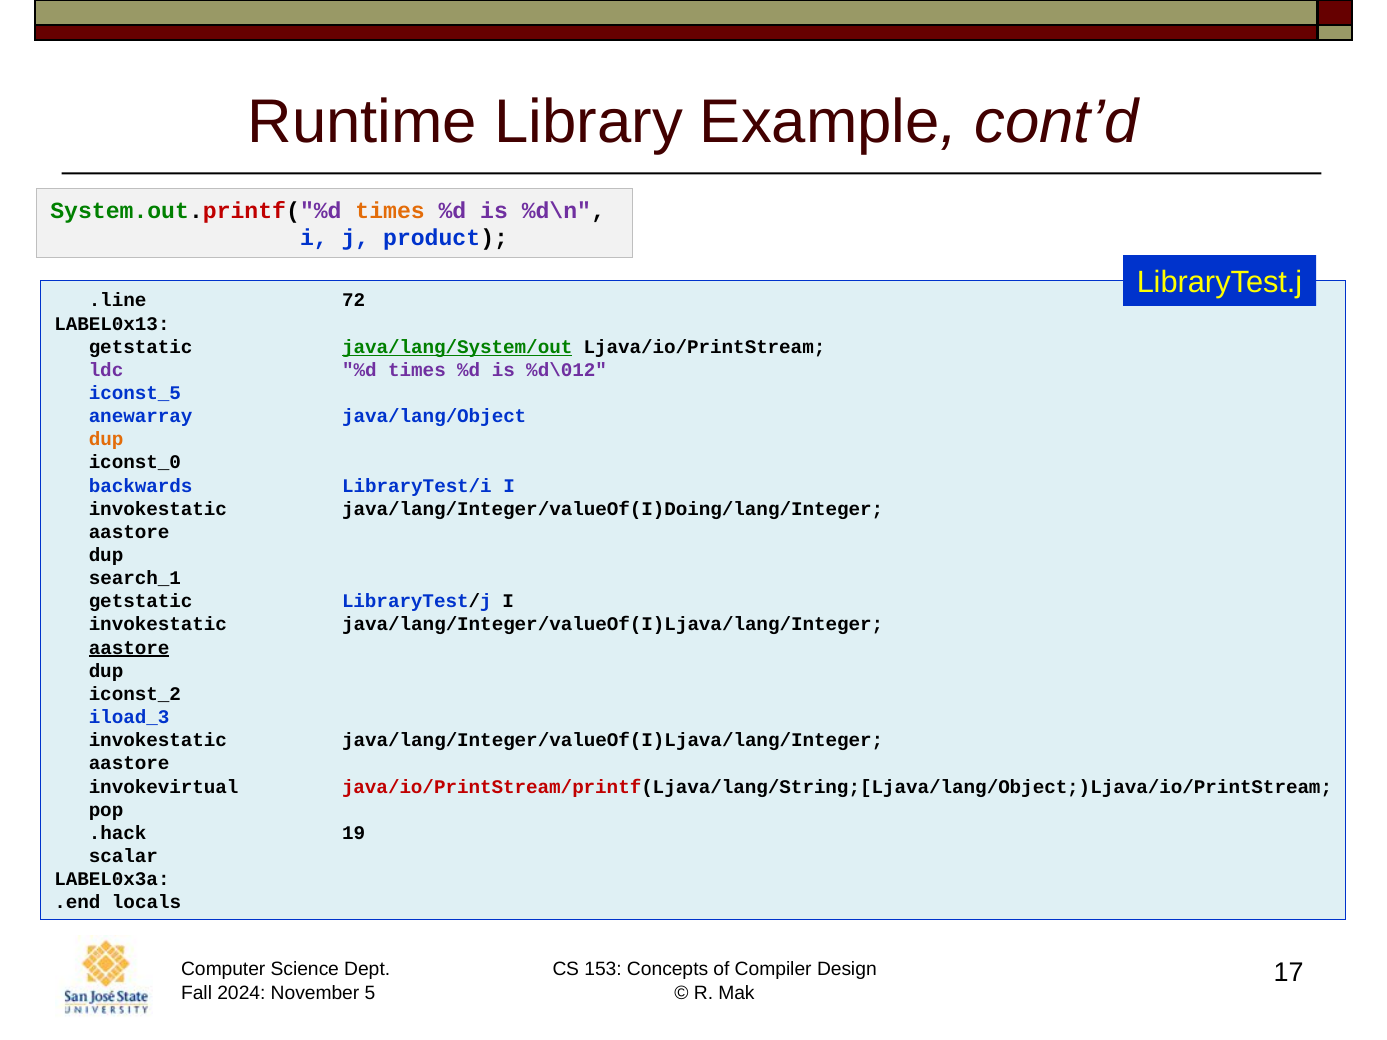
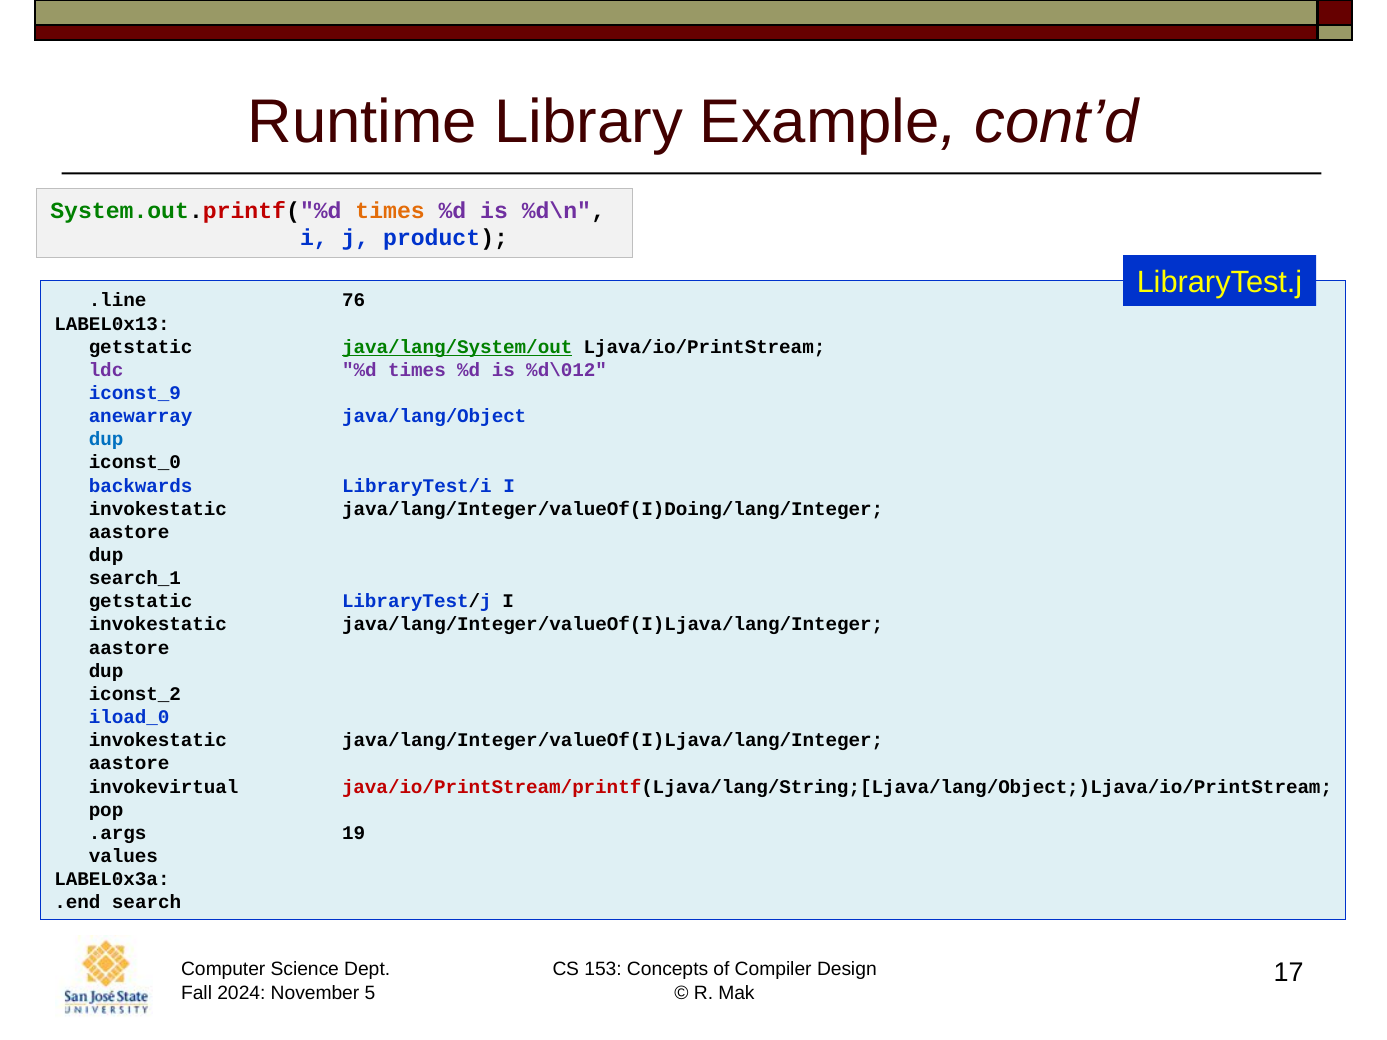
72: 72 -> 76
iconst_5: iconst_5 -> iconst_9
dup at (106, 440) colour: orange -> blue
aastore at (129, 648) underline: present -> none
iload_3: iload_3 -> iload_0
.hack: .hack -> .args
scalar: scalar -> values
locals: locals -> search
